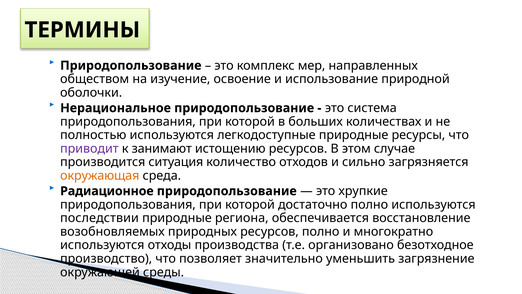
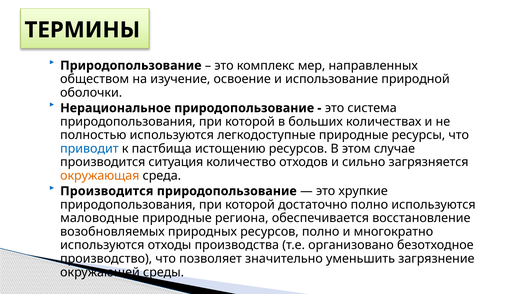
приводит colour: purple -> blue
занимают: занимают -> пастбища
Радиационное at (107, 191): Радиационное -> Производится
последствии: последствии -> маловодные
